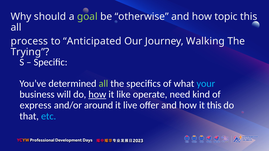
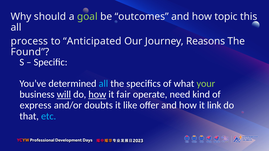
otherwise: otherwise -> outcomes
Walking: Walking -> Reasons
Trying: Trying -> Found
all at (103, 84) colour: light green -> light blue
your colour: light blue -> light green
will underline: none -> present
like: like -> fair
around: around -> doubts
live: live -> like
it this: this -> link
